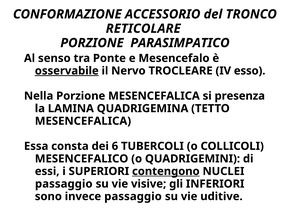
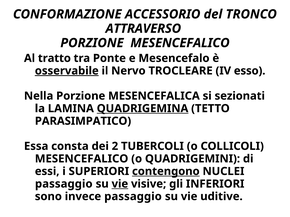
RETICOLARE: RETICOLARE -> ATTRAVERSO
PORZIONE PARASIMPATICO: PARASIMPATICO -> MESENCEFALICO
senso: senso -> tratto
presenza: presenza -> sezionati
QUADRIGEMINA underline: none -> present
MESENCEFALICA at (83, 121): MESENCEFALICA -> PARASIMPATICO
6: 6 -> 2
vie at (120, 184) underline: none -> present
